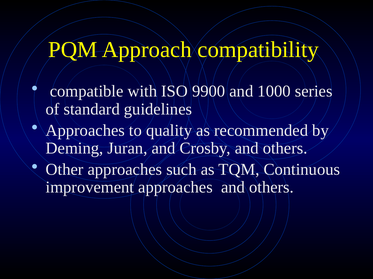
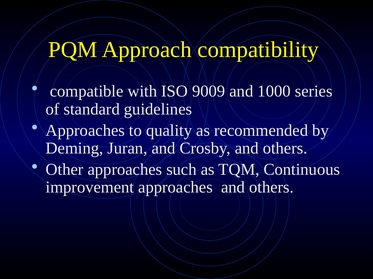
9900: 9900 -> 9009
